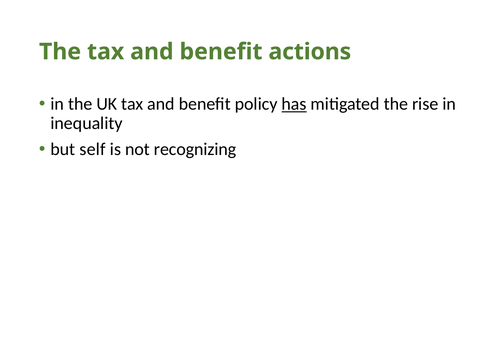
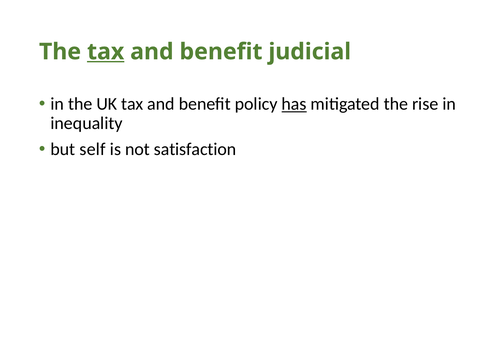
tax at (106, 52) underline: none -> present
actions: actions -> judicial
recognizing: recognizing -> satisfaction
